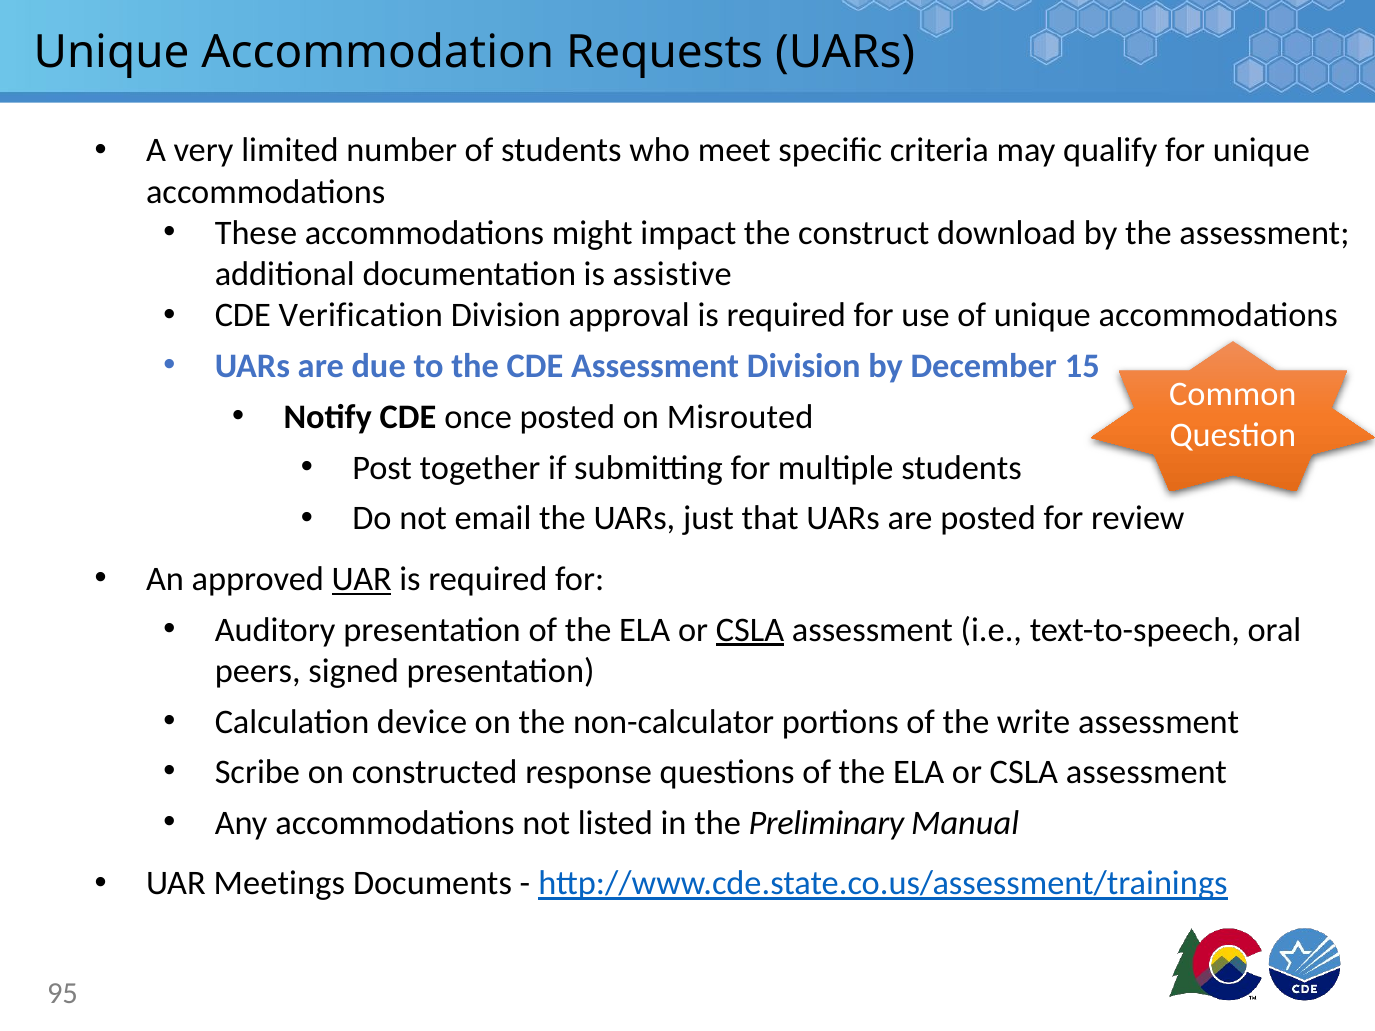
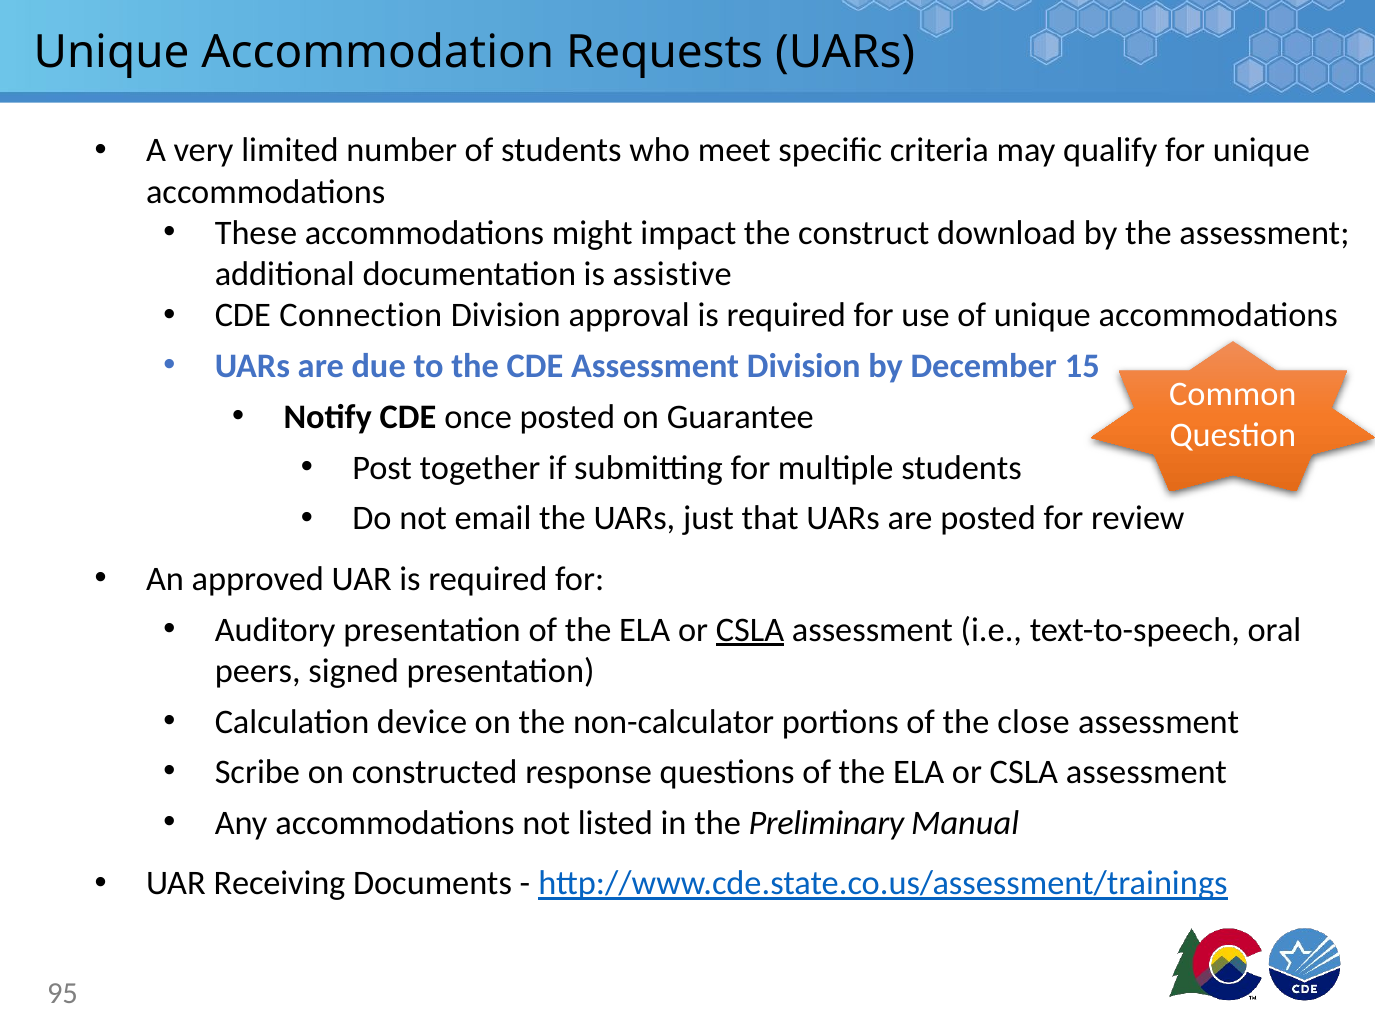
Verification: Verification -> Connection
Misrouted: Misrouted -> Guarantee
UAR at (362, 579) underline: present -> none
write: write -> close
Meetings: Meetings -> Receiving
